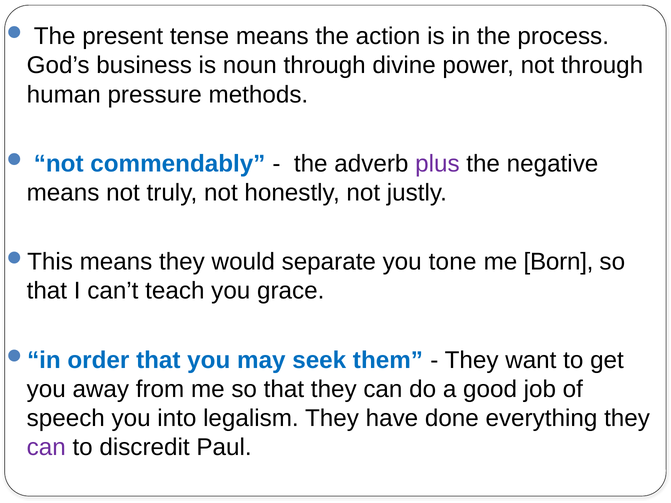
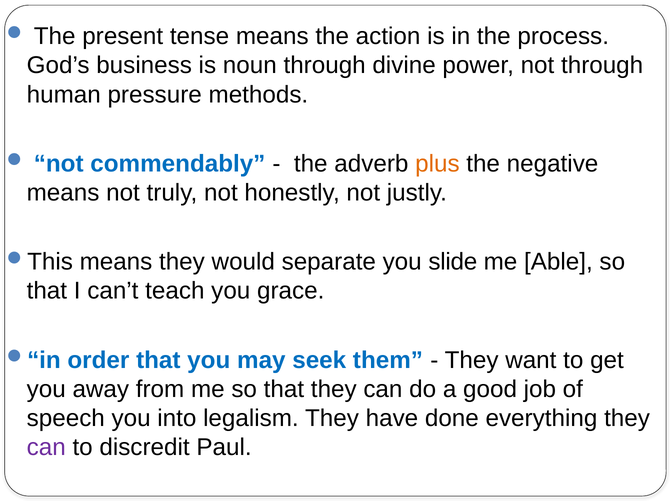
plus colour: purple -> orange
tone: tone -> slide
Born: Born -> Able
